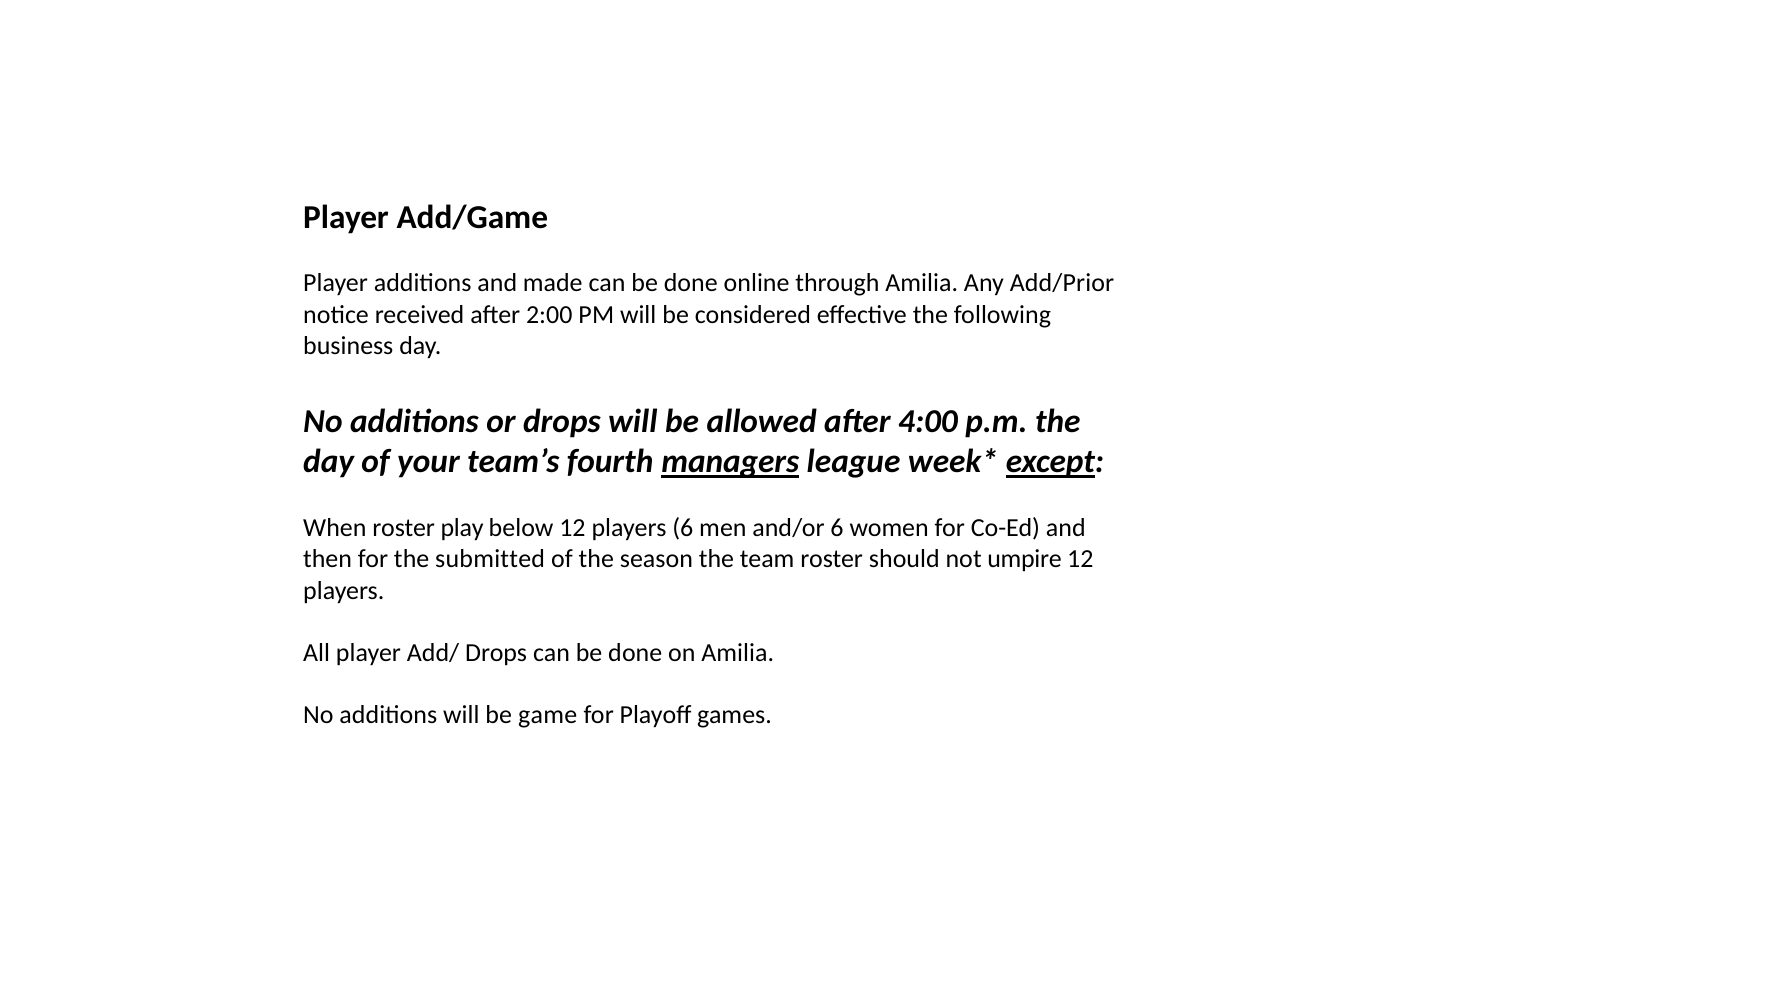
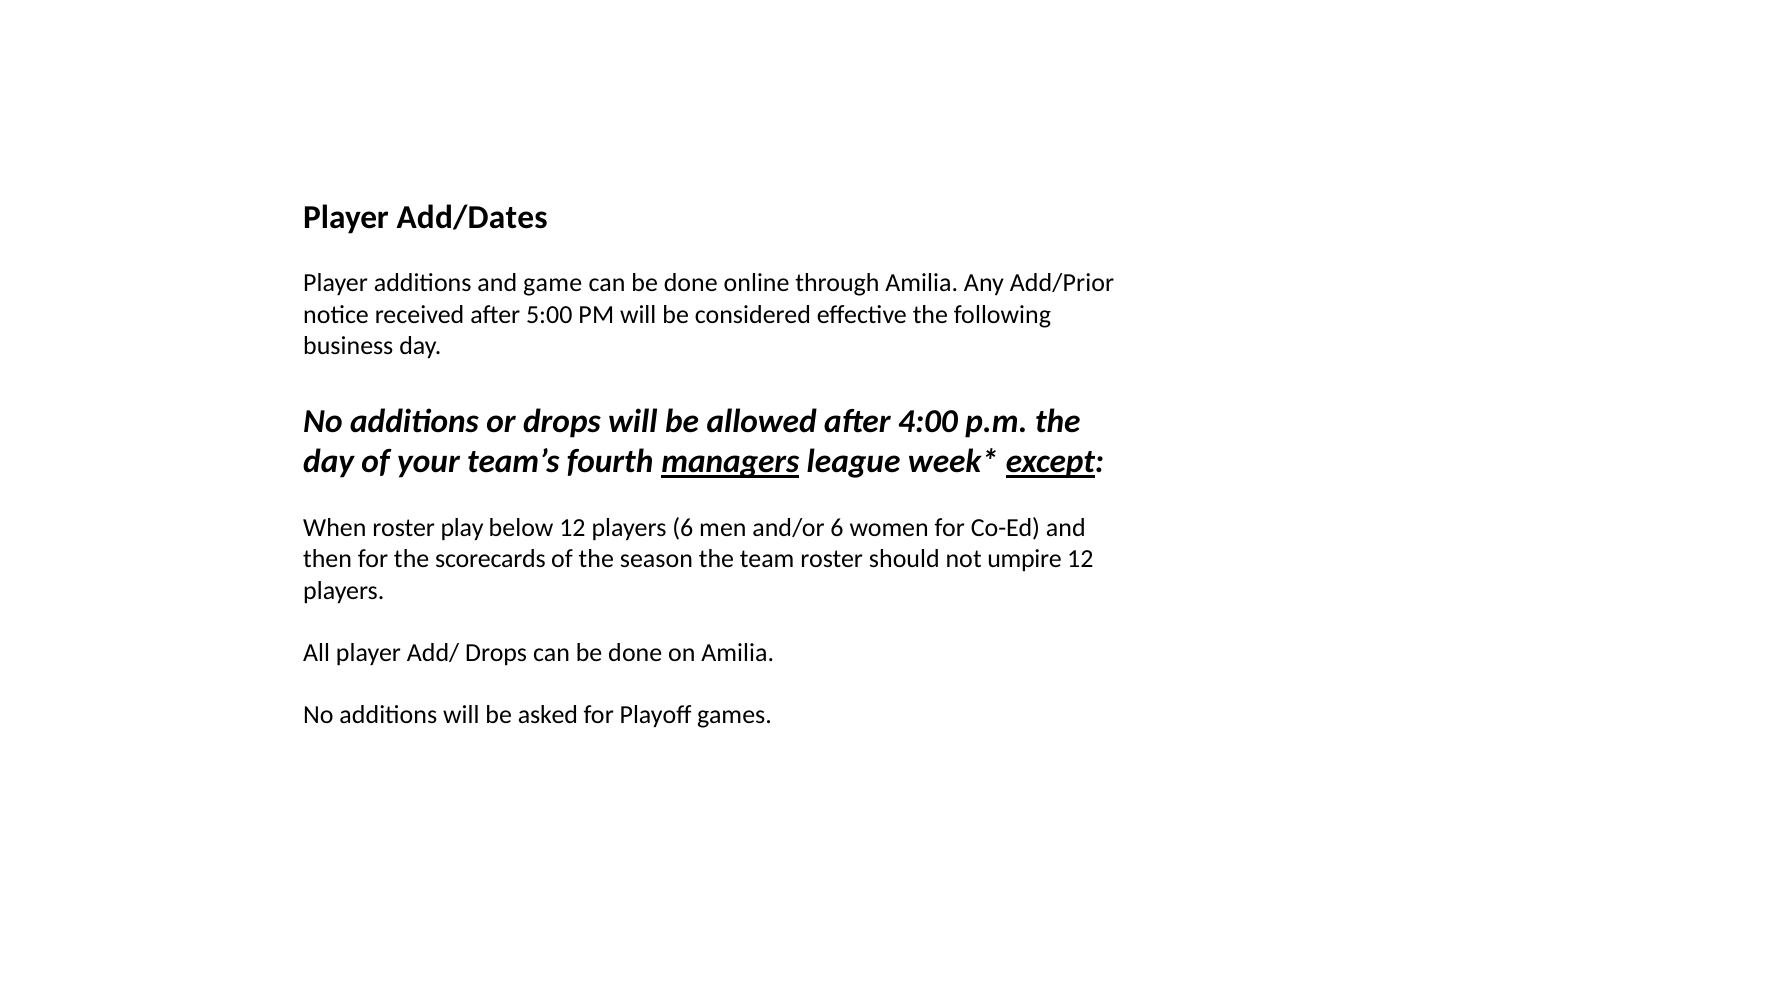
Add/Game: Add/Game -> Add/Dates
made: made -> game
2:00: 2:00 -> 5:00
submitted: submitted -> scorecards
game: game -> asked
